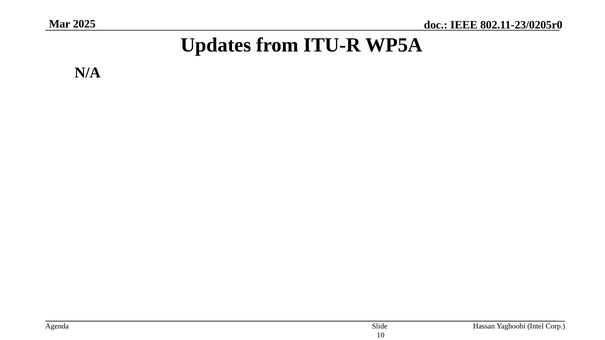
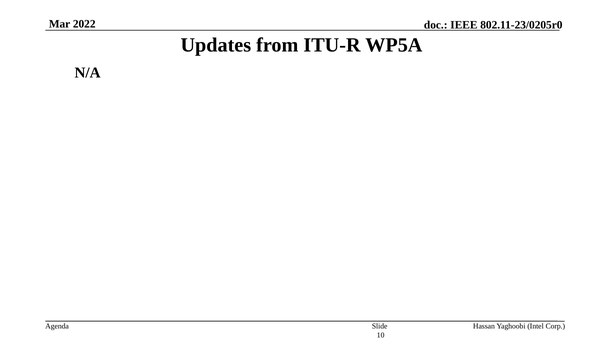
2025: 2025 -> 2022
